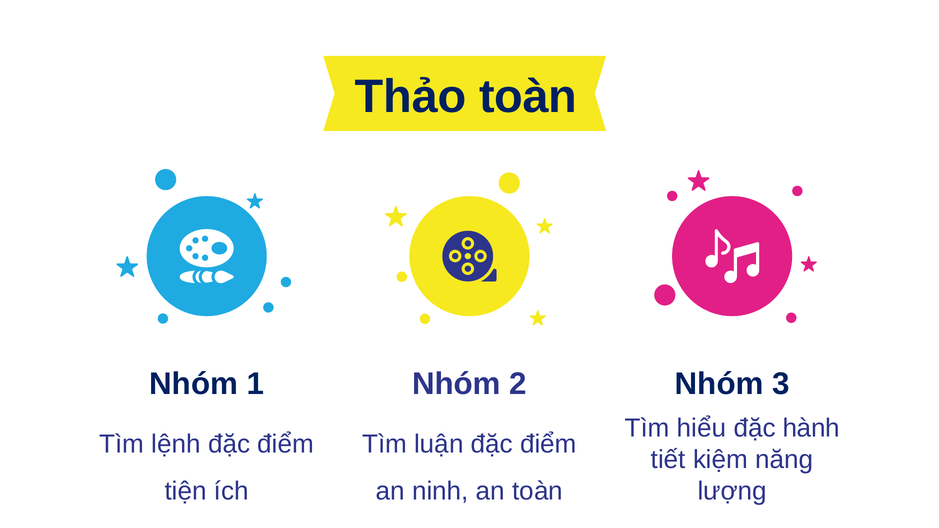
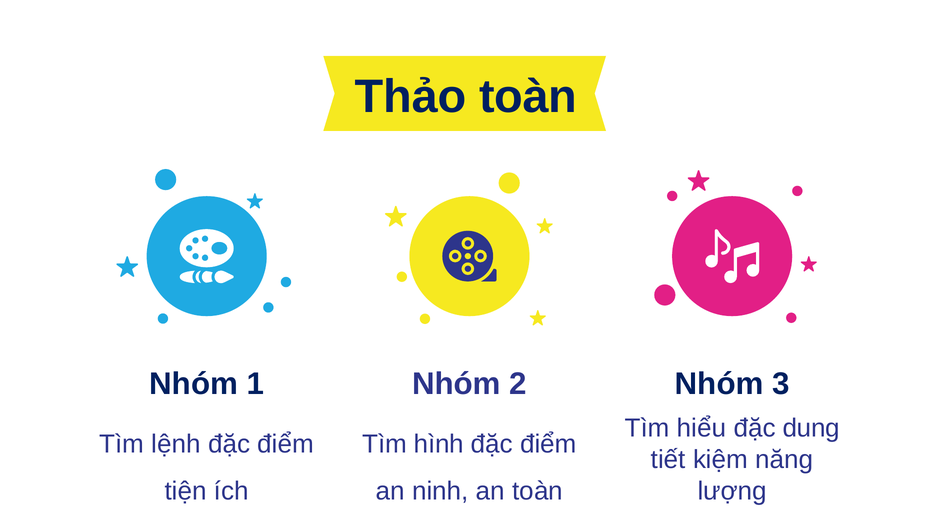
hành: hành -> dung
luận: luận -> hình
